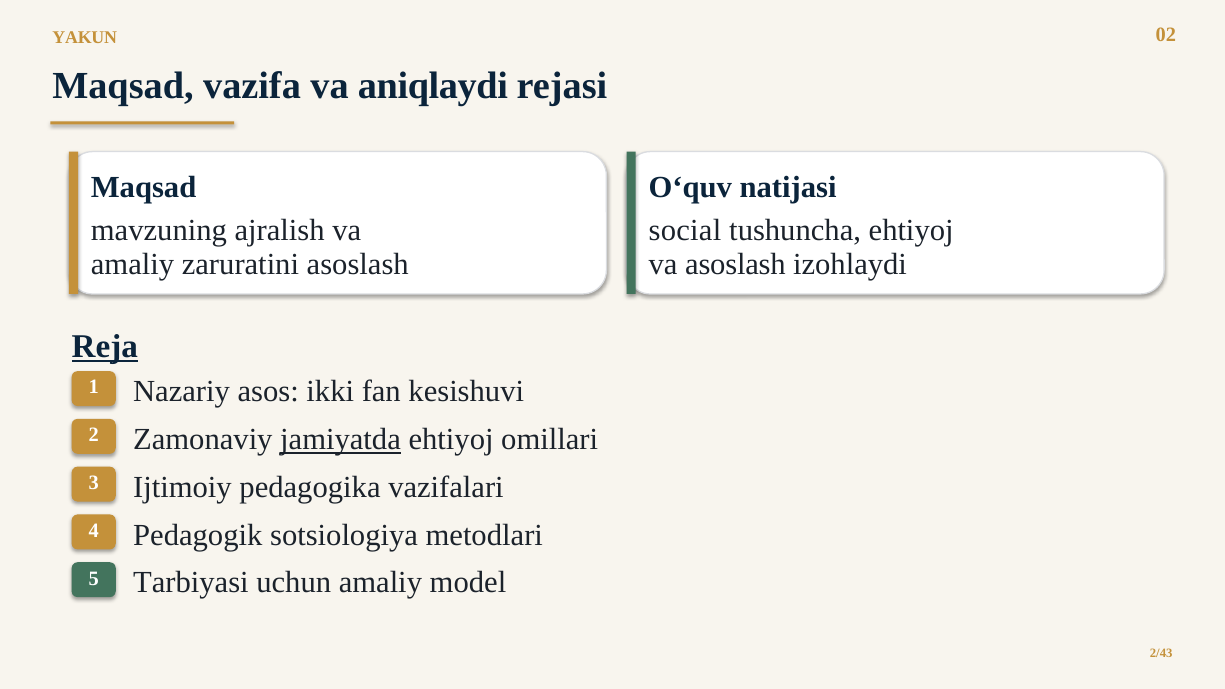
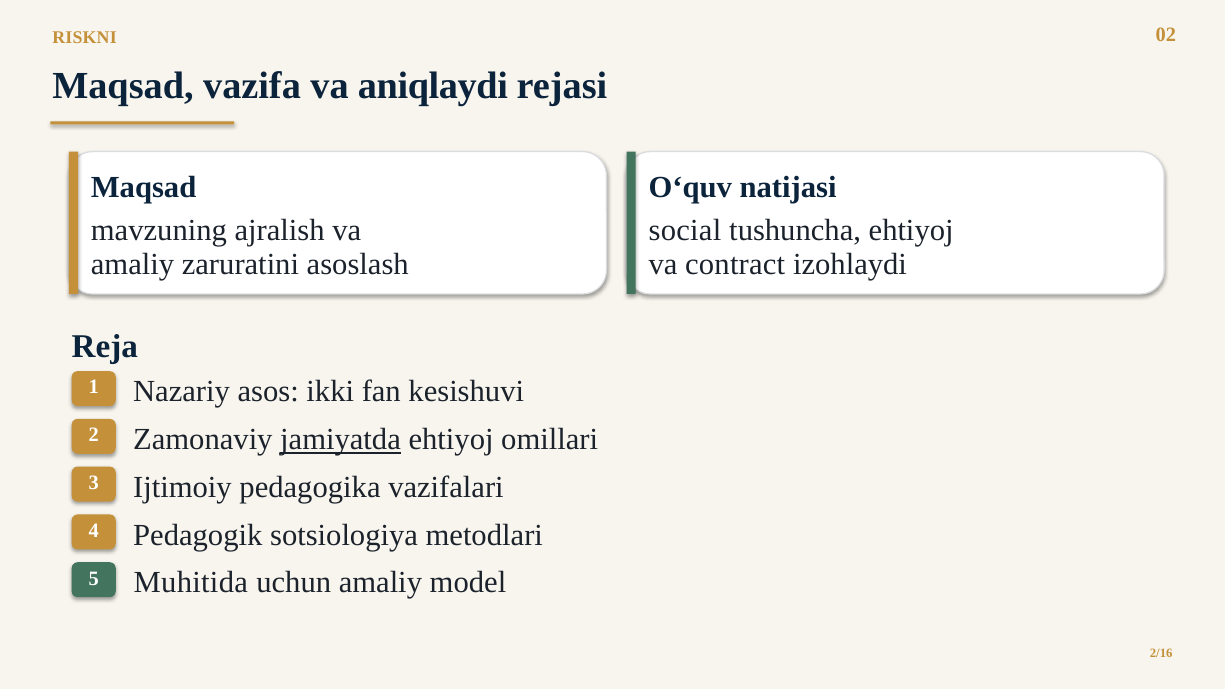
YAKUN: YAKUN -> RISKNI
va asoslash: asoslash -> contract
Reja underline: present -> none
Tarbiyasi: Tarbiyasi -> Muhitida
2/43: 2/43 -> 2/16
